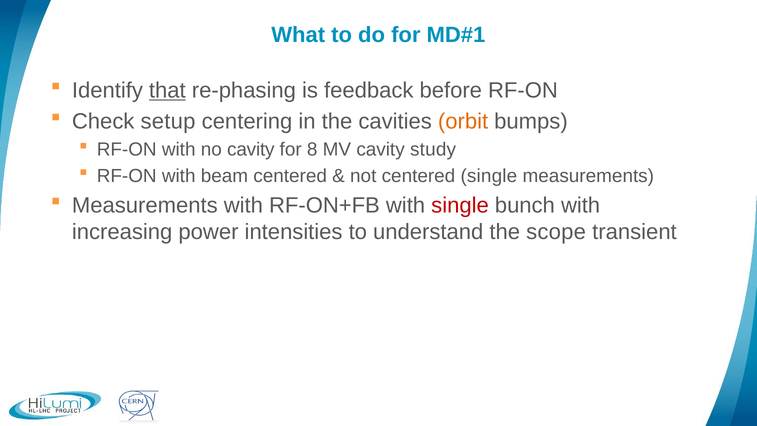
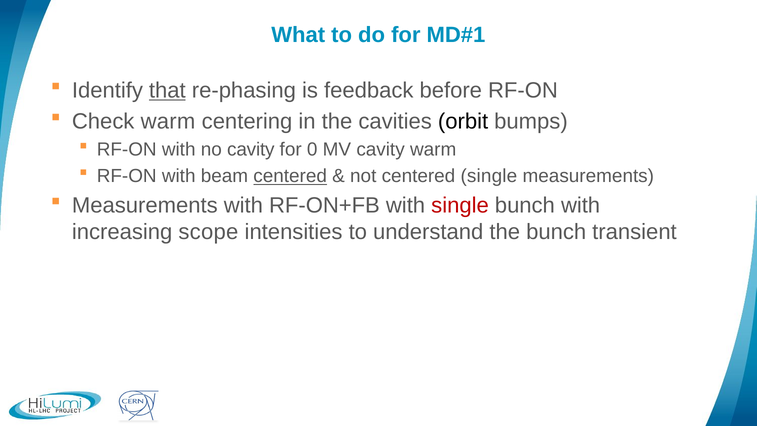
Check setup: setup -> warm
orbit colour: orange -> black
8: 8 -> 0
cavity study: study -> warm
centered at (290, 176) underline: none -> present
power: power -> scope
the scope: scope -> bunch
